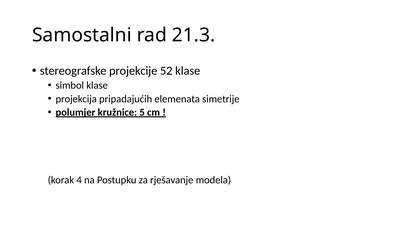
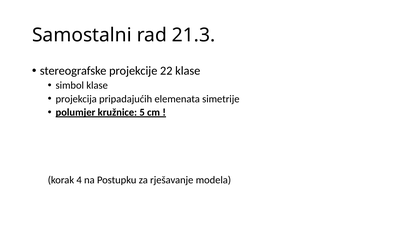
52: 52 -> 22
